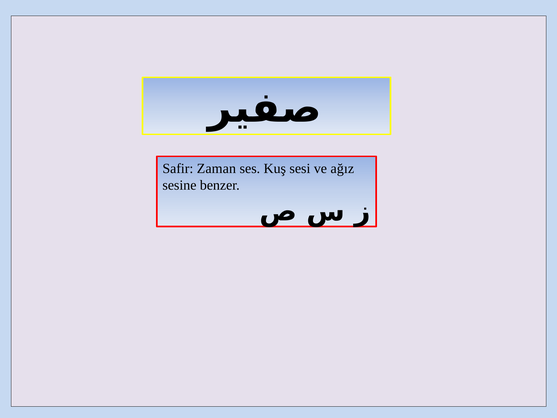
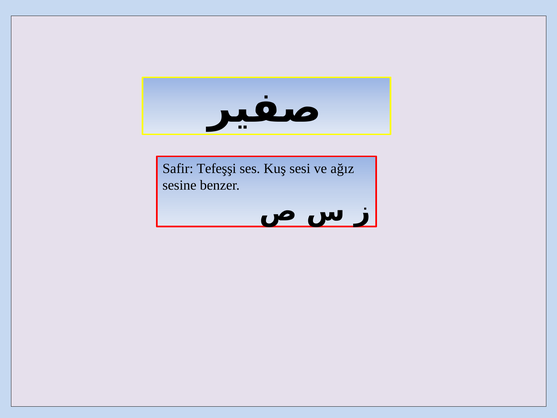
Zaman: Zaman -> Tefeşşi
